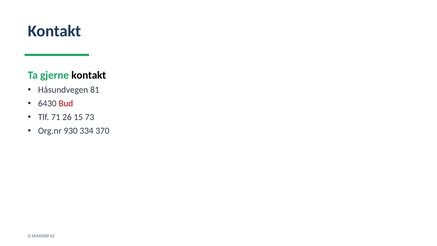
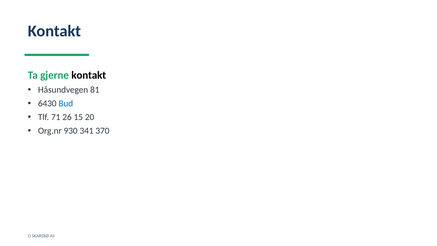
Bud colour: red -> blue
73: 73 -> 20
334: 334 -> 341
